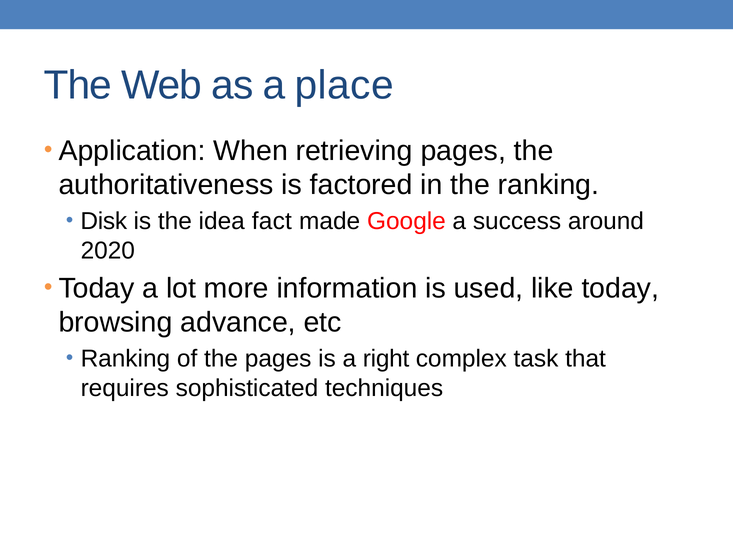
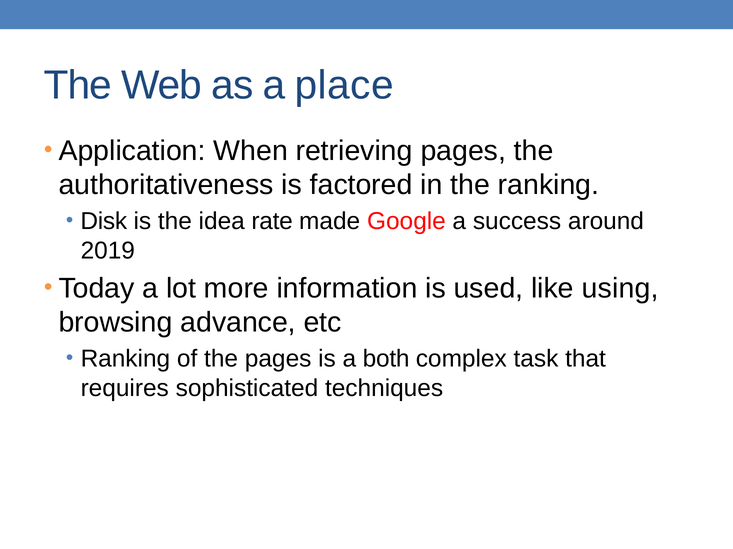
fact: fact -> rate
2020: 2020 -> 2019
like today: today -> using
right: right -> both
